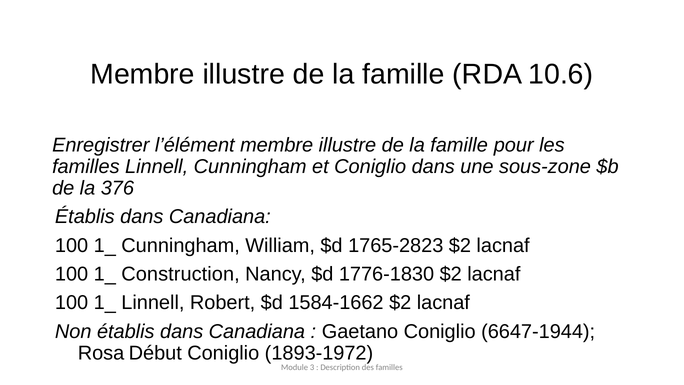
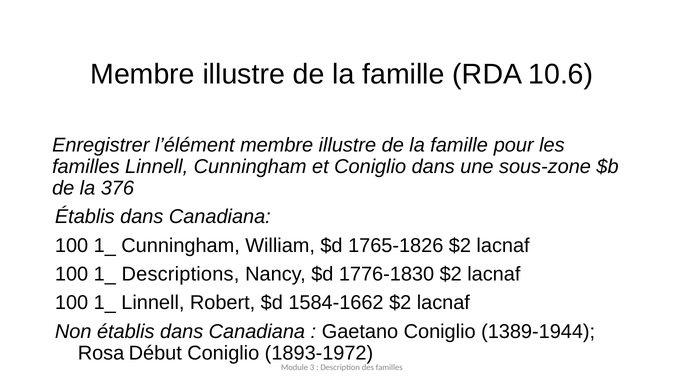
1765-2823: 1765-2823 -> 1765-1826
Construction: Construction -> Descriptions
6647-1944: 6647-1944 -> 1389-1944
